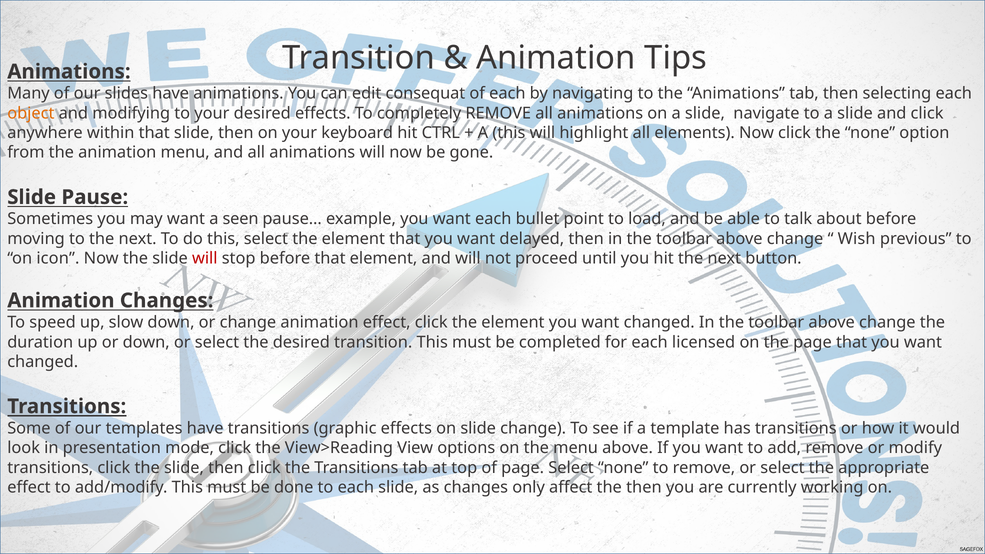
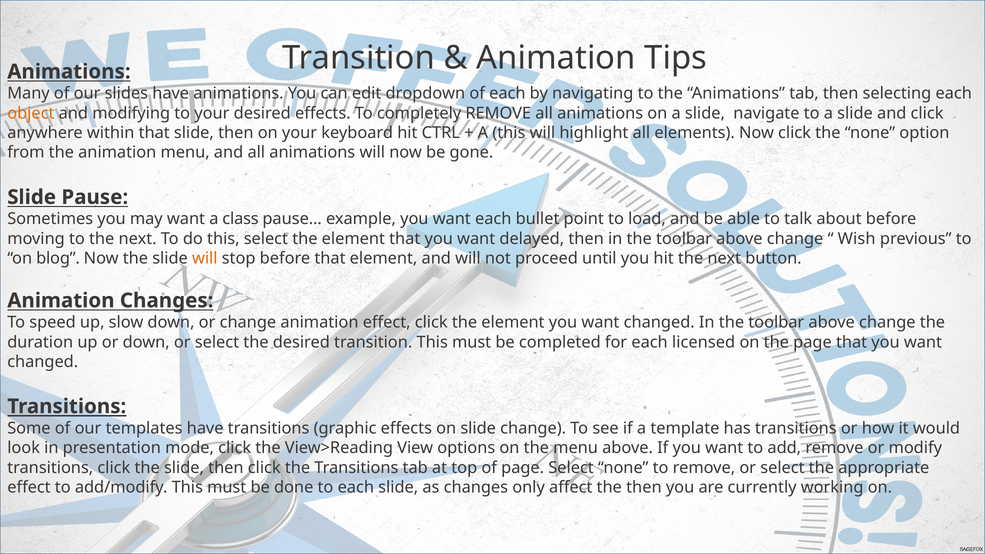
consequat: consequat -> dropdown
seen: seen -> class
icon: icon -> blog
will at (205, 258) colour: red -> orange
